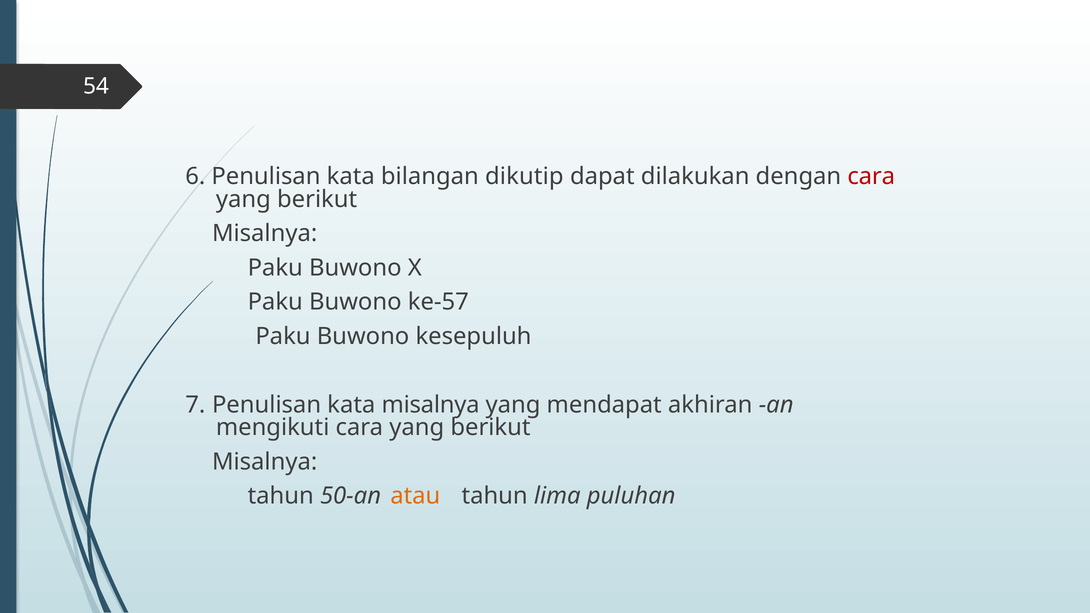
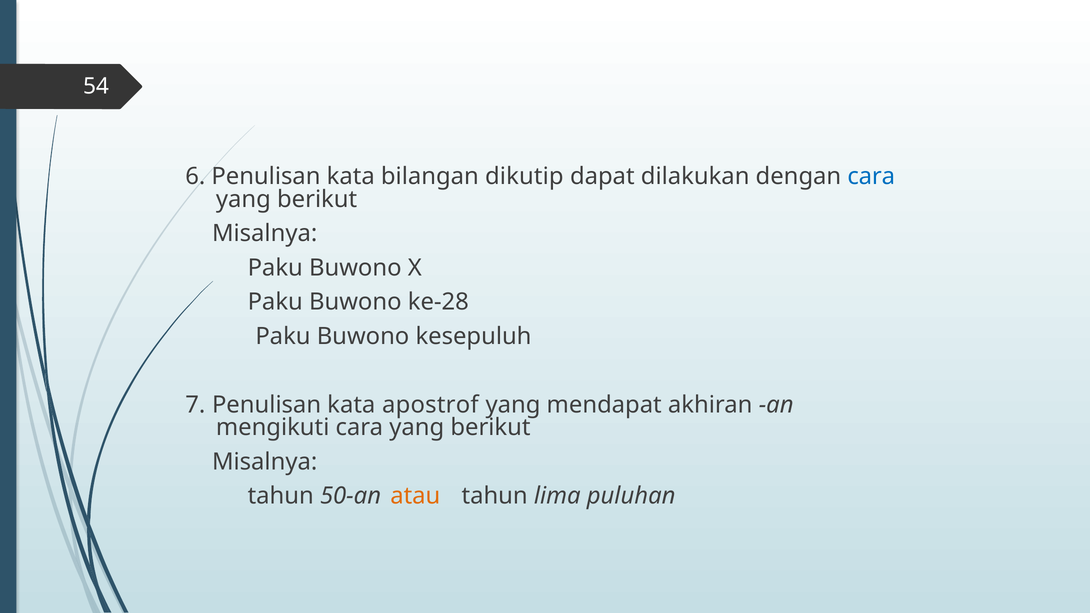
cara at (871, 176) colour: red -> blue
ke-57: ke-57 -> ke-28
kata misalnya: misalnya -> apostrof
